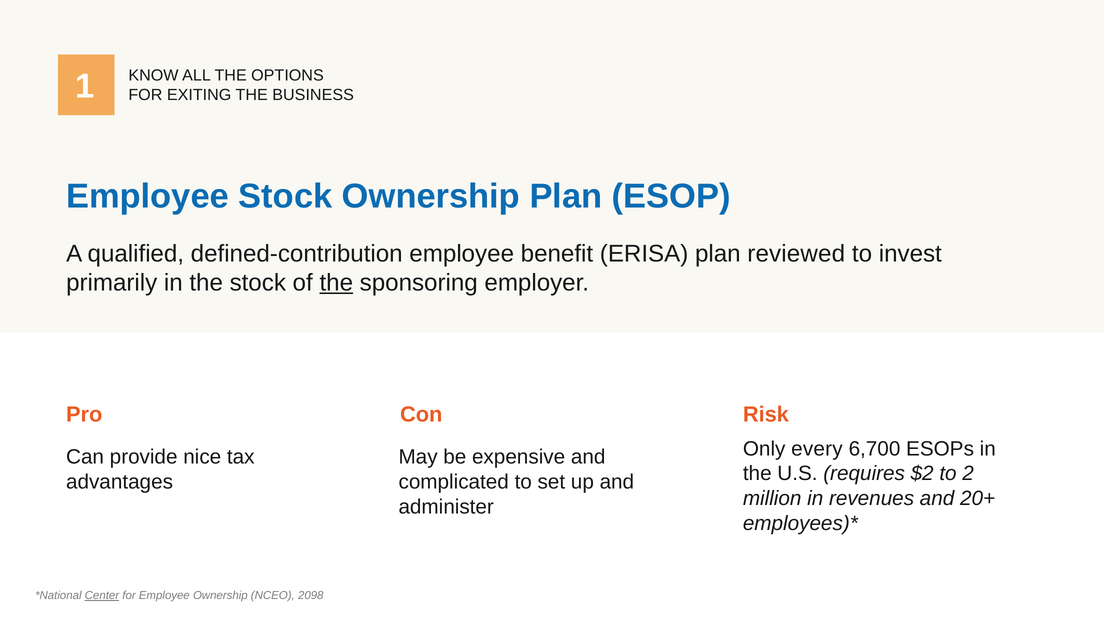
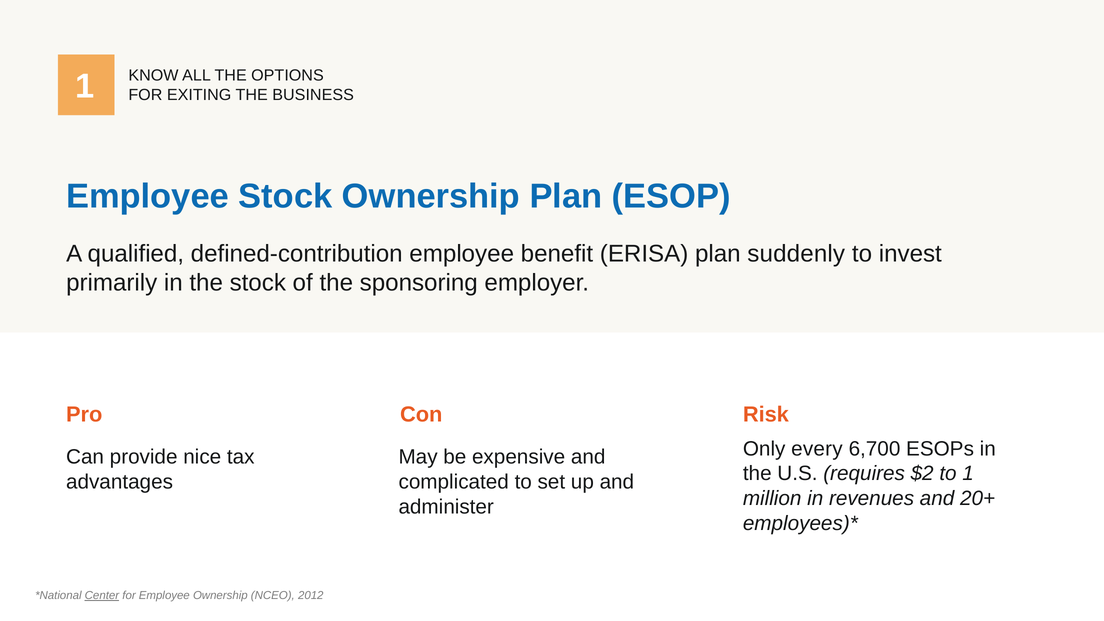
reviewed: reviewed -> suddenly
the at (336, 283) underline: present -> none
to 2: 2 -> 1
2098: 2098 -> 2012
